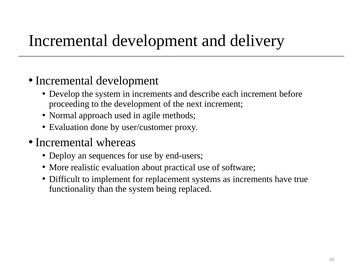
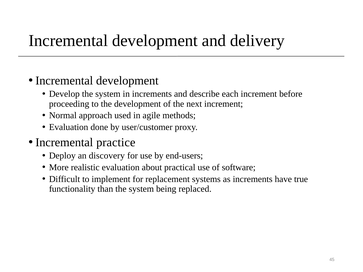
whereas: whereas -> practice
sequences: sequences -> discovery
